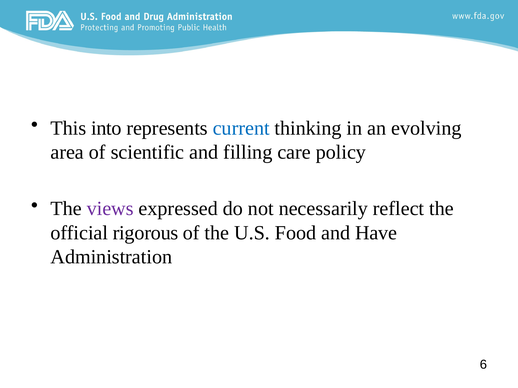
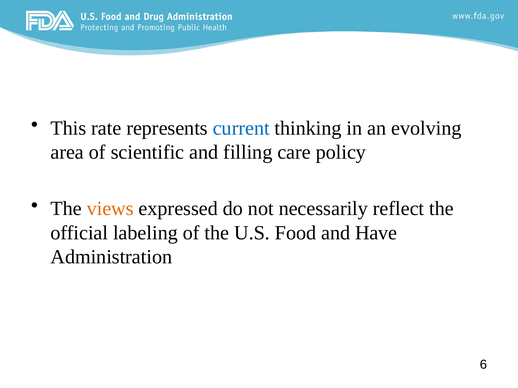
into: into -> rate
views colour: purple -> orange
rigorous: rigorous -> labeling
